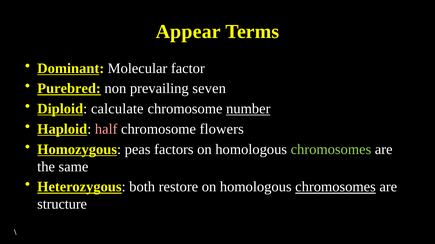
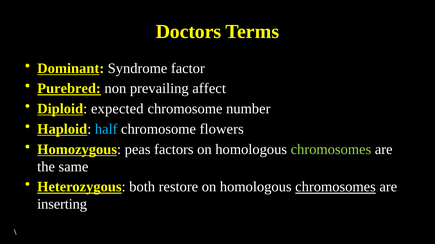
Appear: Appear -> Doctors
Molecular: Molecular -> Syndrome
seven: seven -> affect
calculate: calculate -> expected
number underline: present -> none
half colour: pink -> light blue
structure: structure -> inserting
